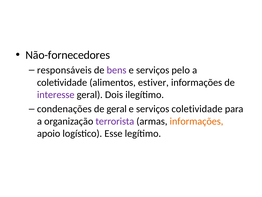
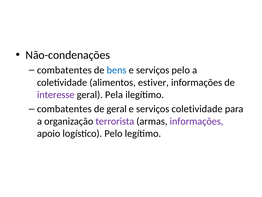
Não-fornecedores: Não-fornecedores -> Não-condenações
responsáveis at (64, 70): responsáveis -> combatentes
bens colour: purple -> blue
Dois: Dois -> Pela
condenações at (64, 109): condenações -> combatentes
informações at (197, 121) colour: orange -> purple
logístico Esse: Esse -> Pelo
